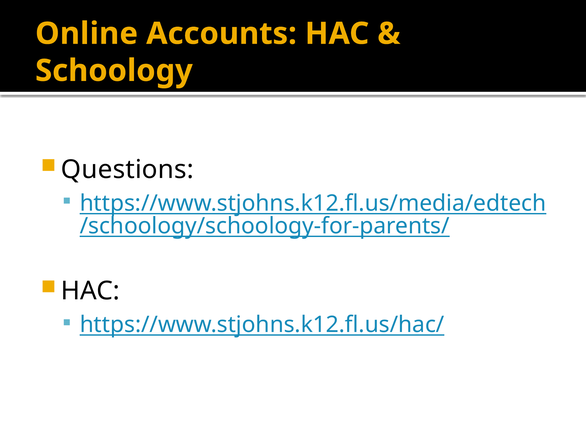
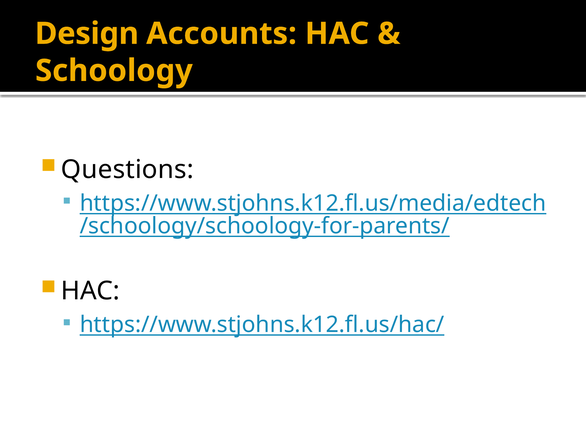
Online: Online -> Design
